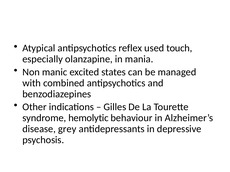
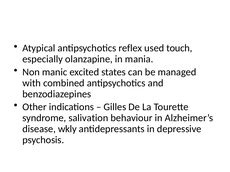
hemolytic: hemolytic -> salivation
grey: grey -> wkly
